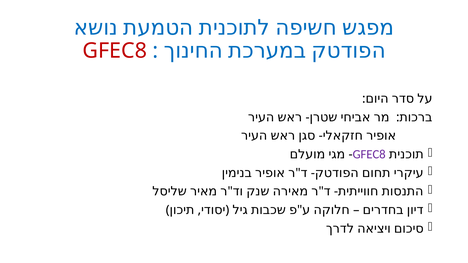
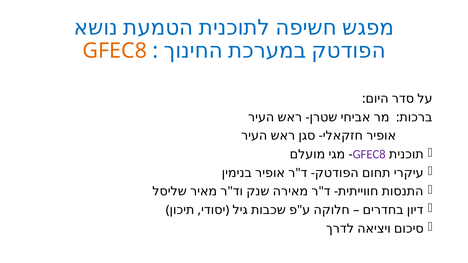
GFEC8 at (115, 51) colour: red -> orange
